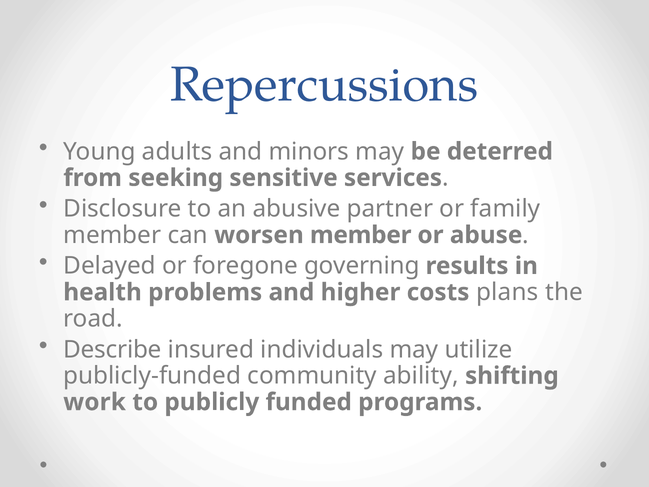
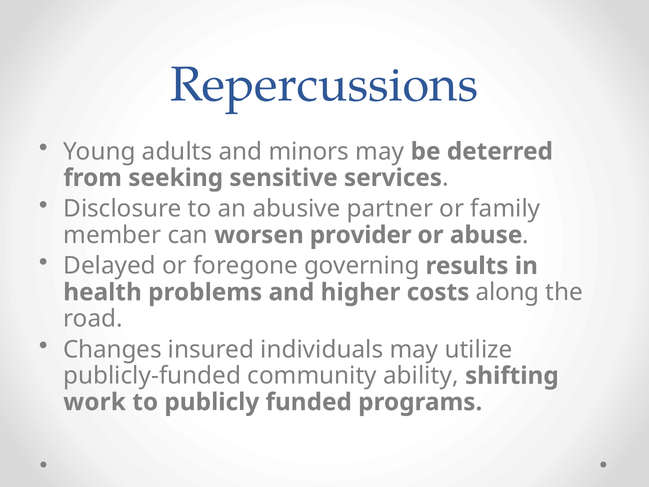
worsen member: member -> provider
plans: plans -> along
Describe: Describe -> Changes
